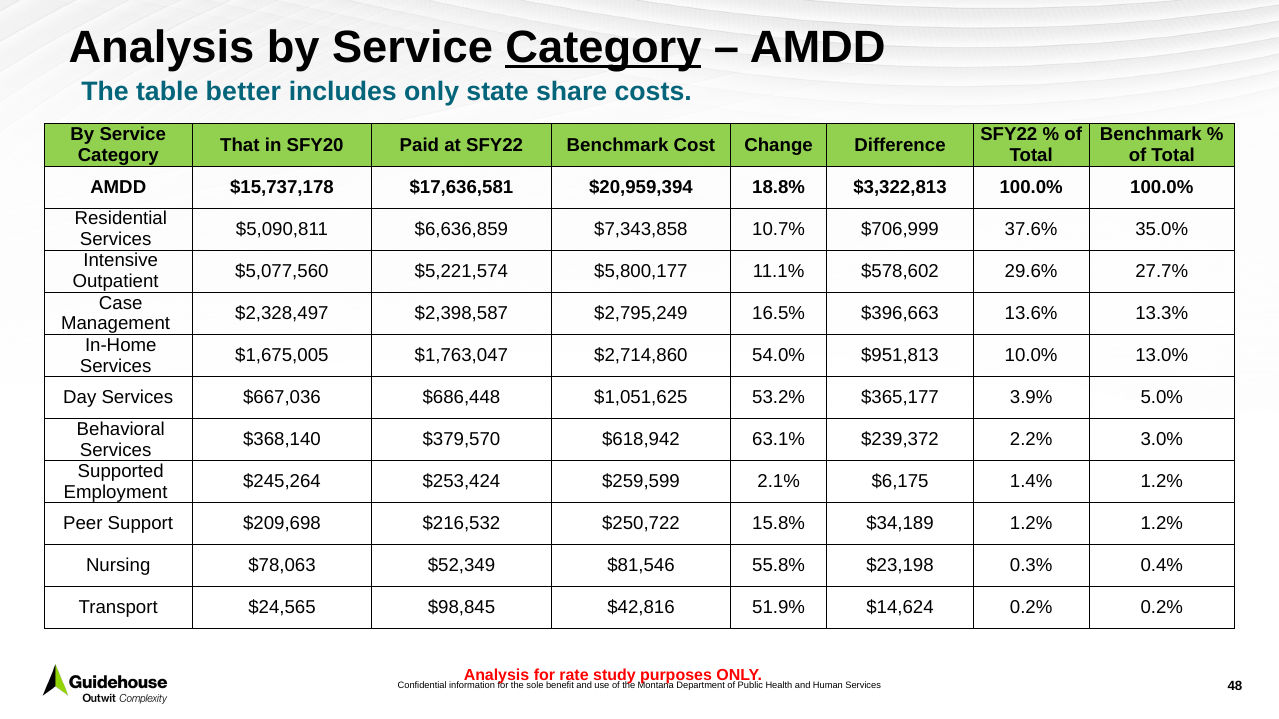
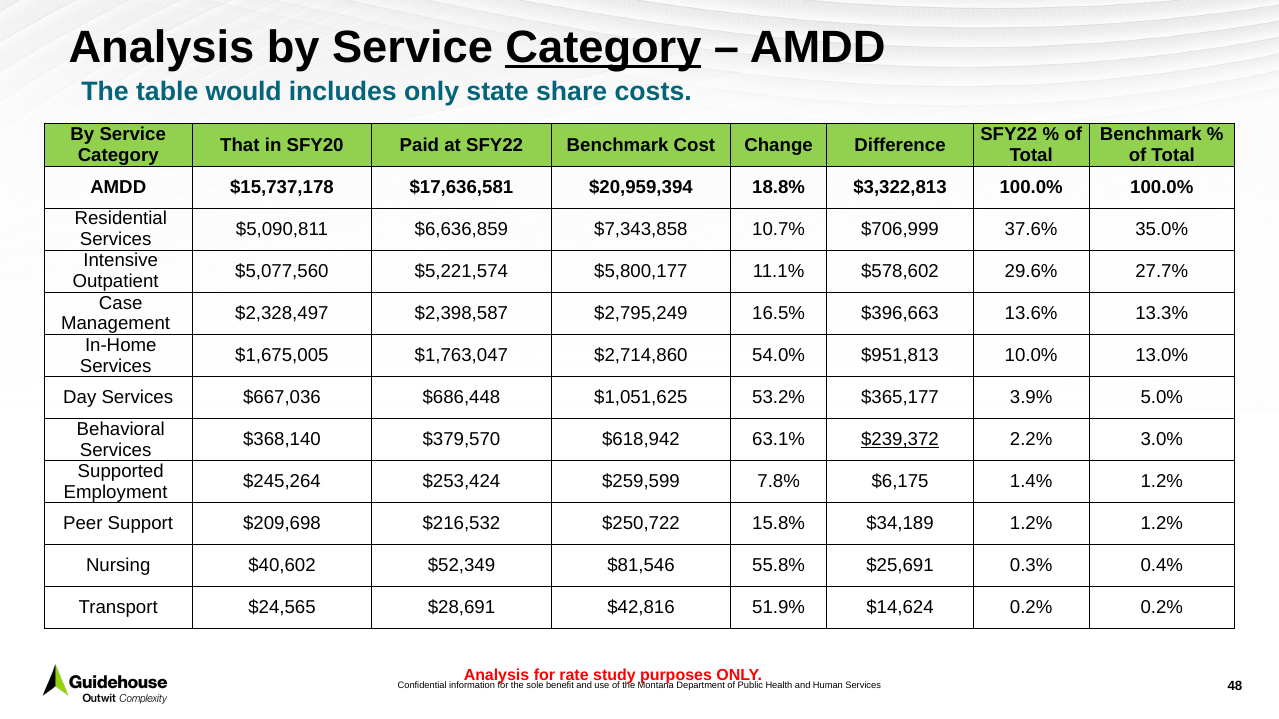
better: better -> would
$239,372 underline: none -> present
2.1%: 2.1% -> 7.8%
$78,063: $78,063 -> $40,602
$23,198: $23,198 -> $25,691
$98,845: $98,845 -> $28,691
